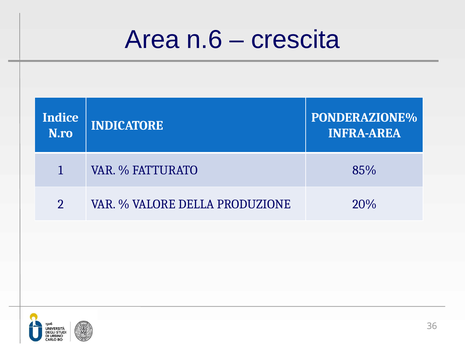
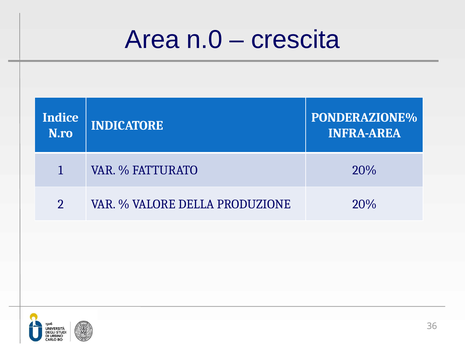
n.6: n.6 -> n.0
FATTURATO 85%: 85% -> 20%
